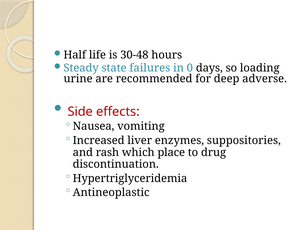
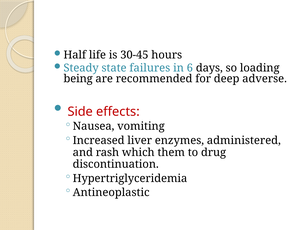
30-48: 30-48 -> 30-45
0: 0 -> 6
urine: urine -> being
suppositories: suppositories -> administered
place: place -> them
